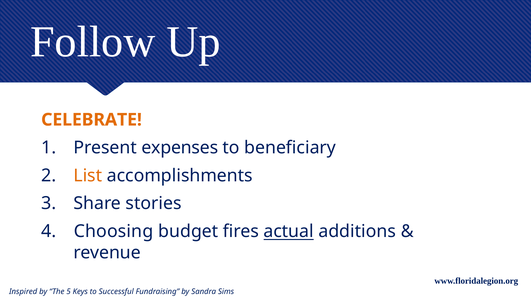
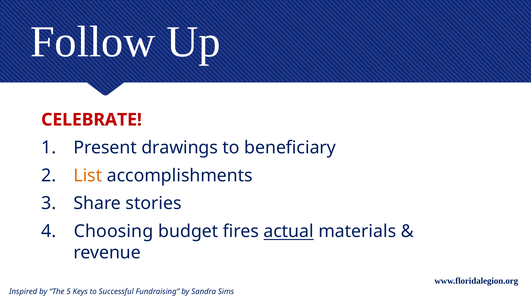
CELEBRATE colour: orange -> red
expenses: expenses -> drawings
additions: additions -> materials
